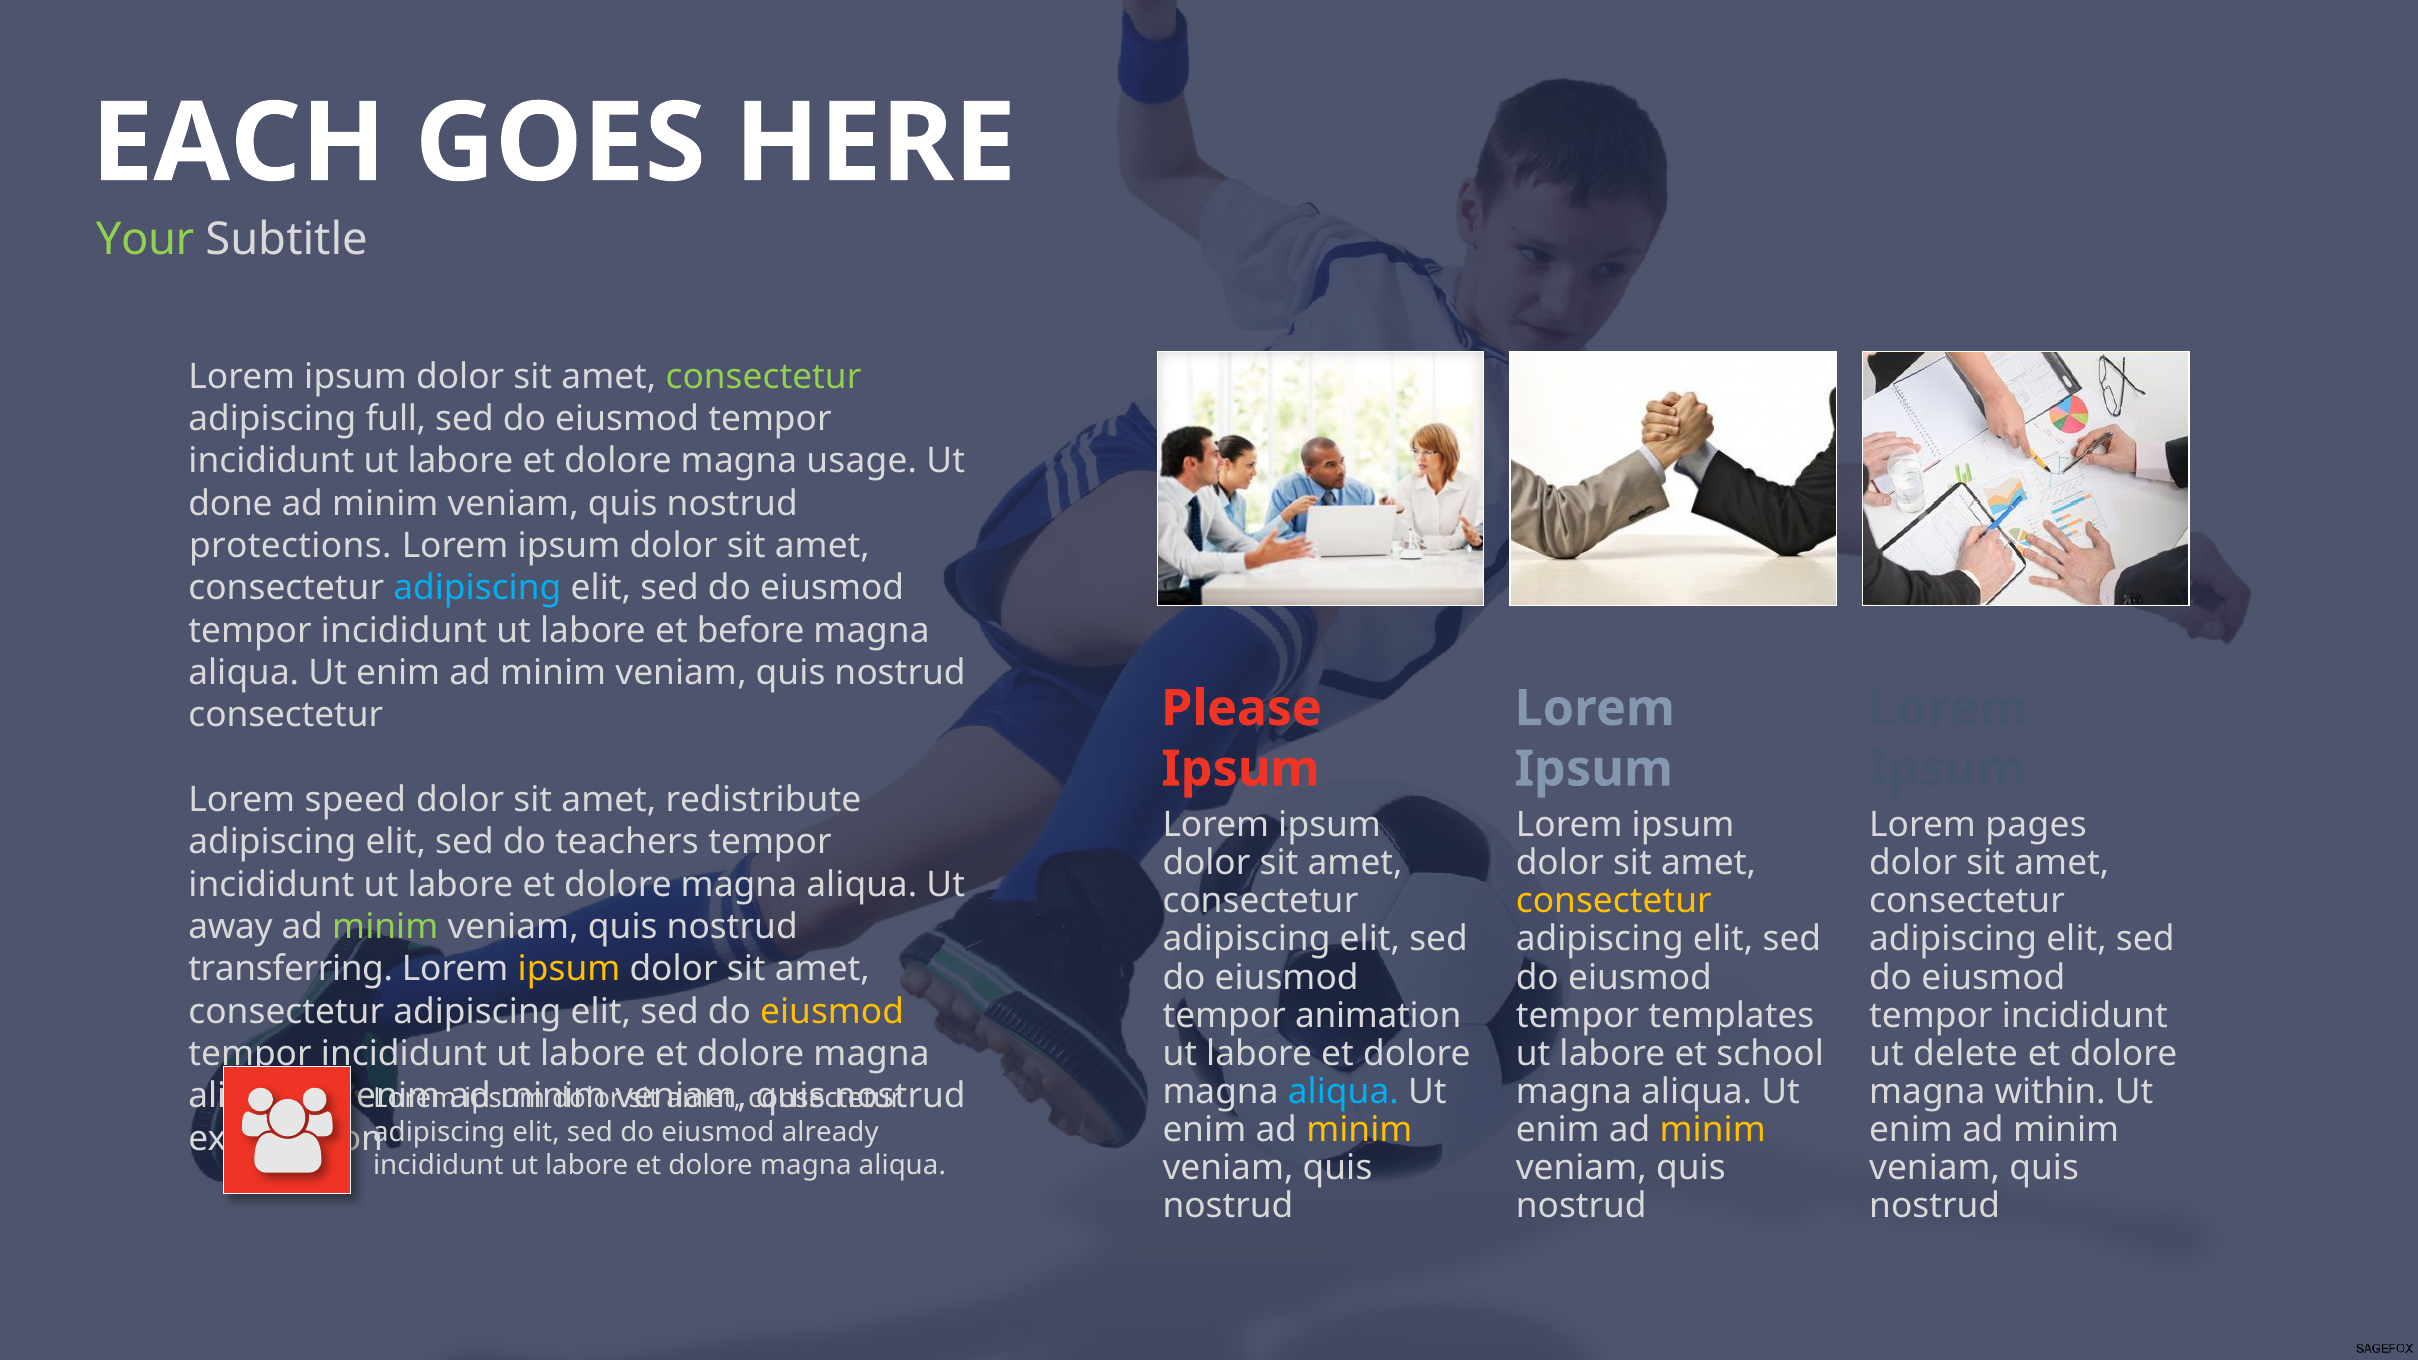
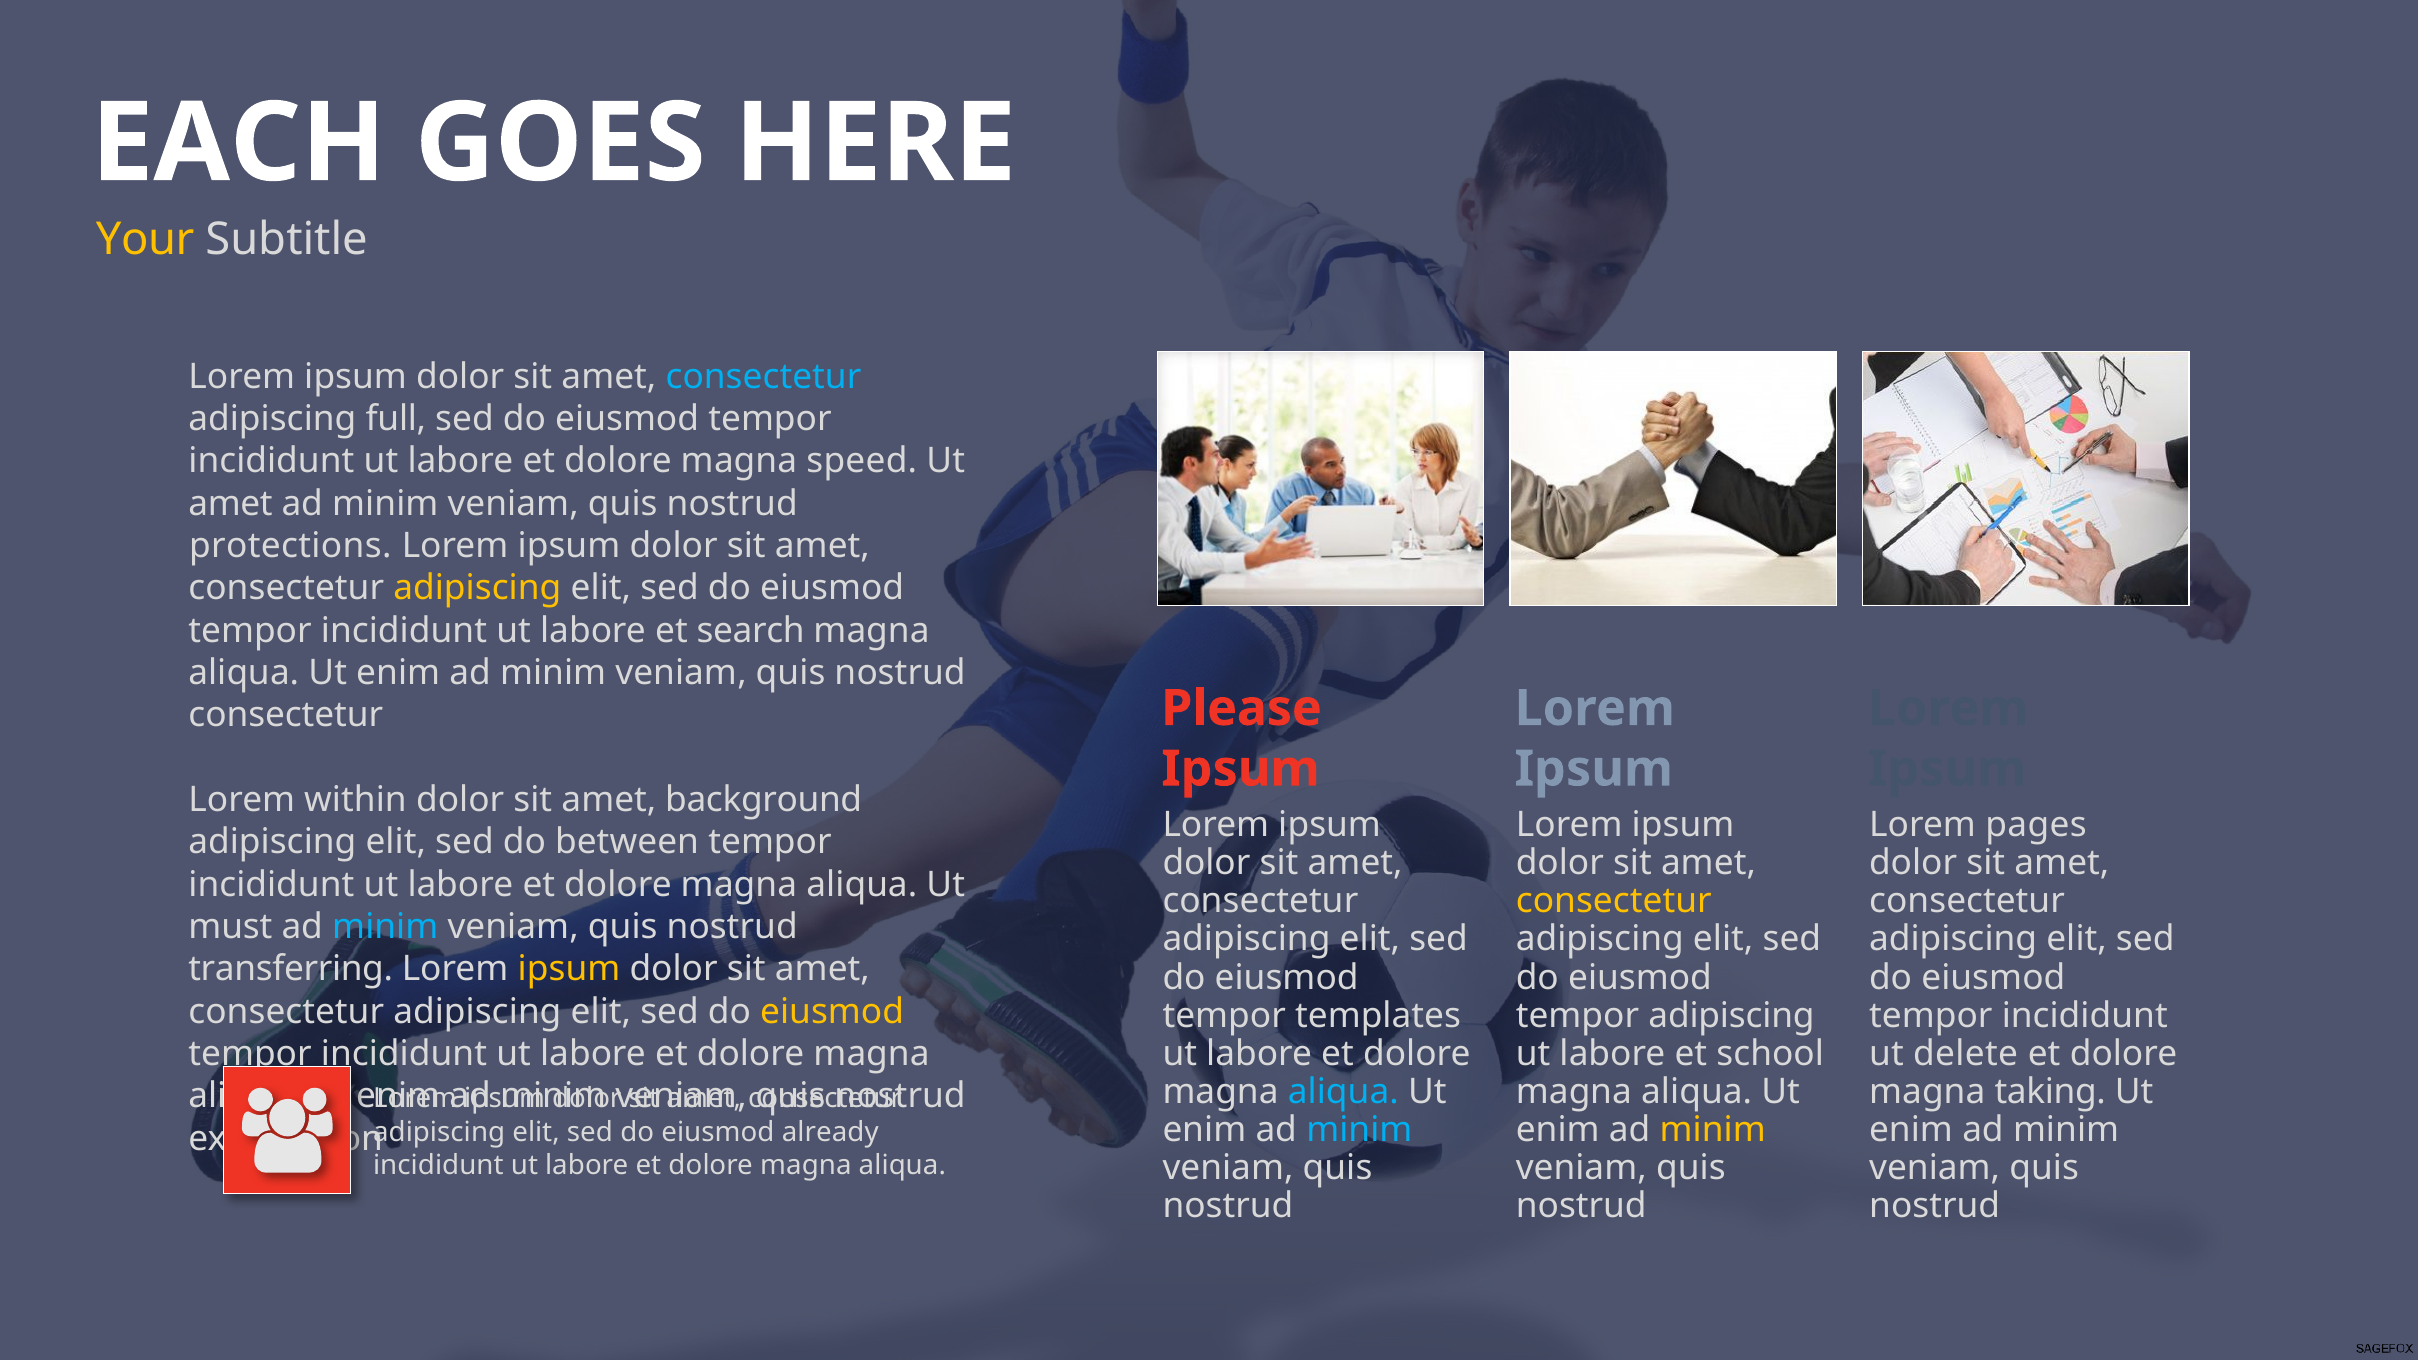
Your colour: light green -> yellow
consectetur at (763, 377) colour: light green -> light blue
usage: usage -> speed
done at (230, 504): done -> amet
adipiscing at (477, 588) colour: light blue -> yellow
before: before -> search
speed: speed -> within
redistribute: redistribute -> background
teachers: teachers -> between
away: away -> must
minim at (385, 927) colour: light green -> light blue
animation: animation -> templates
tempor templates: templates -> adipiscing
within: within -> taking
minim at (1359, 1130) colour: yellow -> light blue
